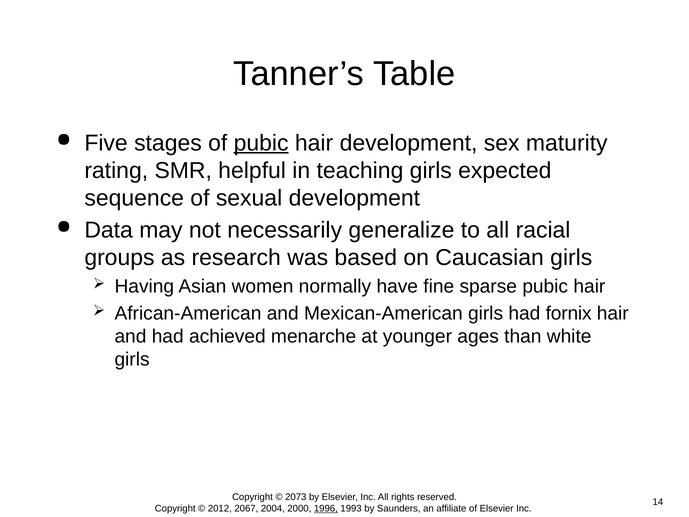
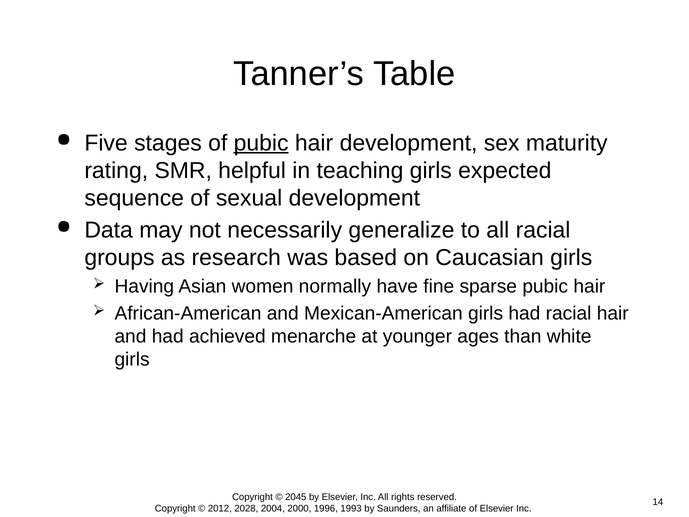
had fornix: fornix -> racial
2073: 2073 -> 2045
2067: 2067 -> 2028
1996 underline: present -> none
